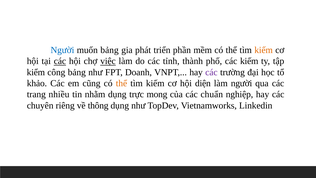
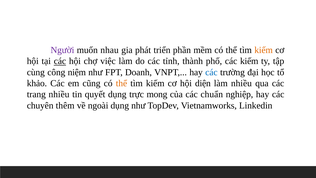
Người at (62, 50) colour: blue -> purple
muốn bảng: bảng -> nhau
việc underline: present -> none
kiểm: kiểm -> cùng
công bảng: bảng -> niệm
các at (211, 72) colour: purple -> blue
làm người: người -> nhiều
nhằm: nhằm -> quyết
riêng: riêng -> thêm
thông: thông -> ngoài
